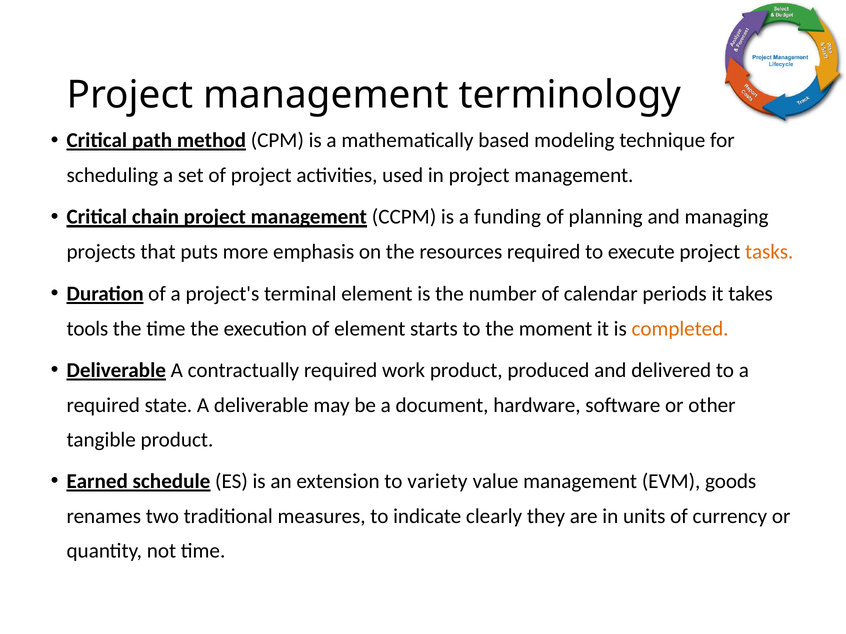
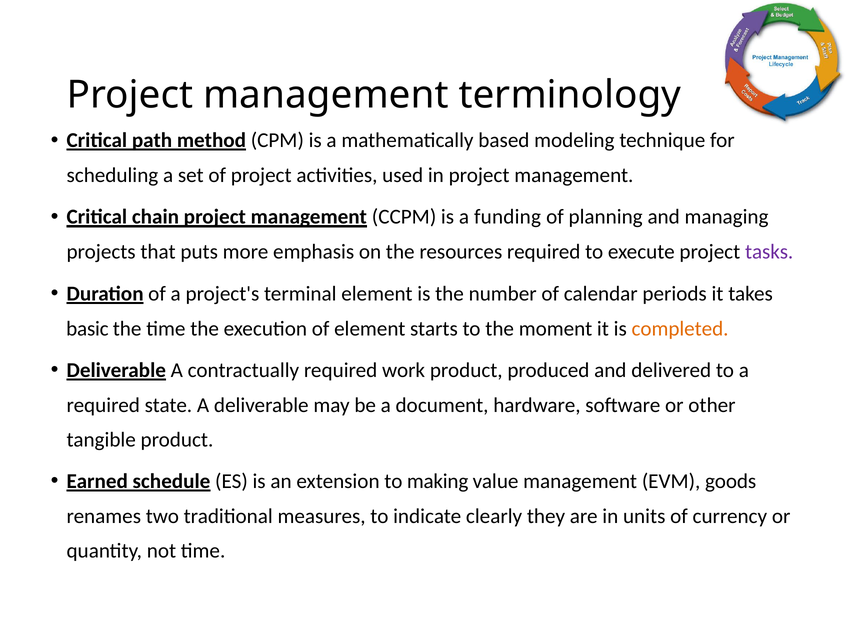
tasks colour: orange -> purple
tools: tools -> basic
variety: variety -> making
